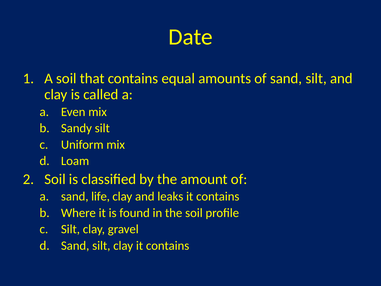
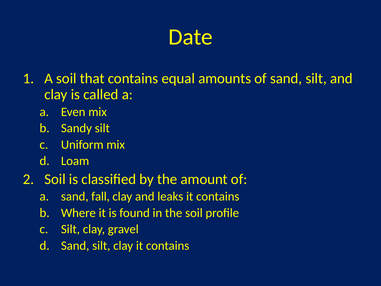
life: life -> fall
